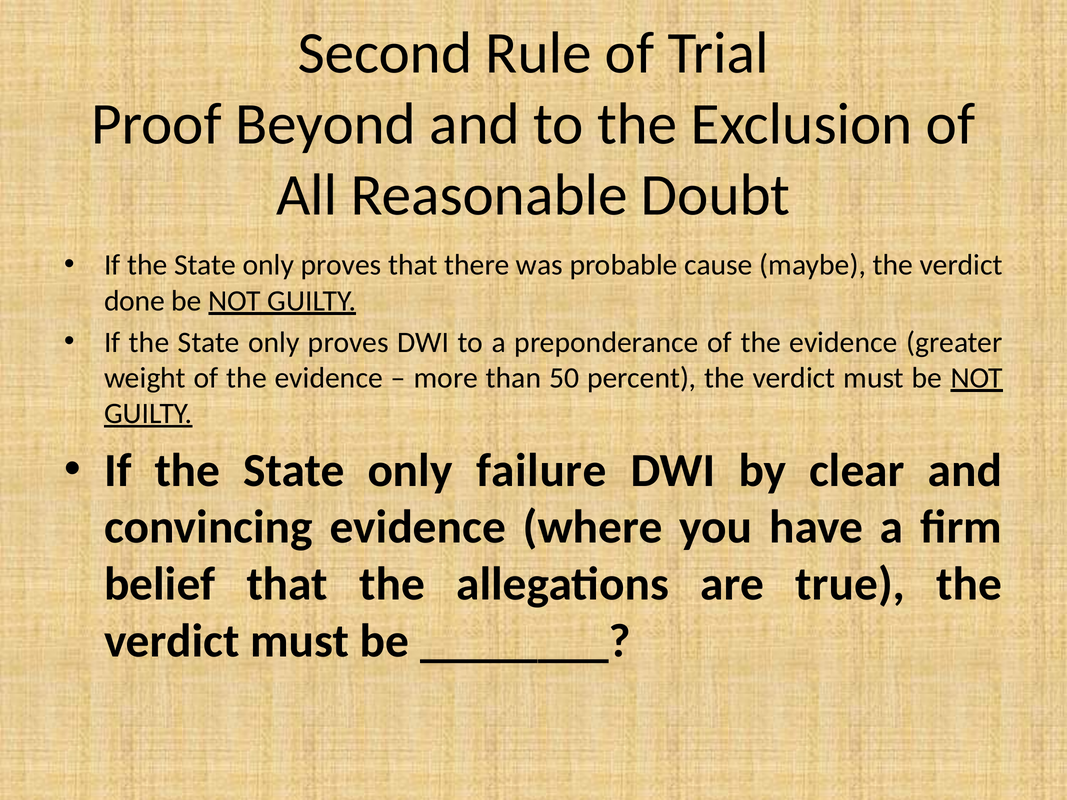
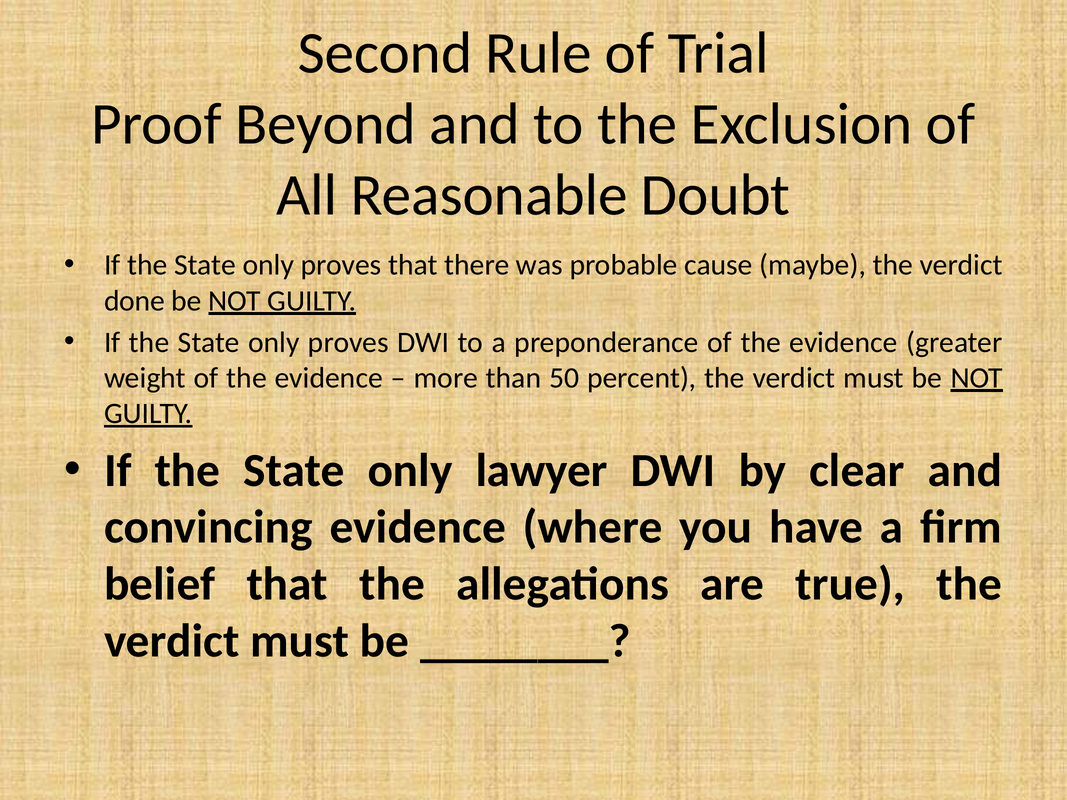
failure: failure -> lawyer
